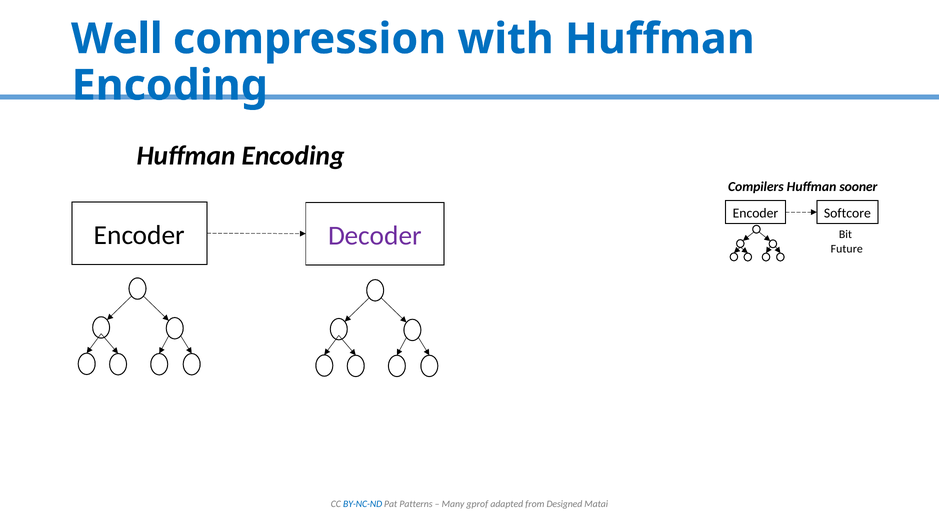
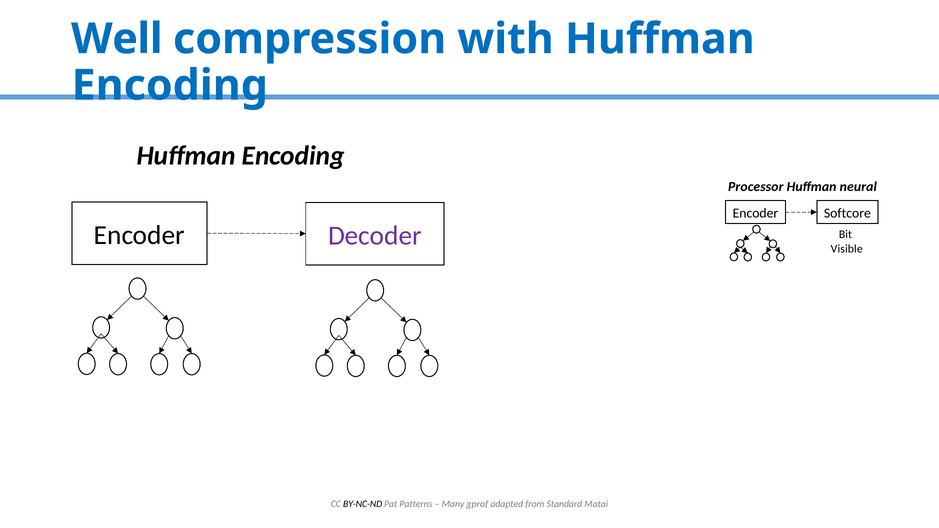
Compilers: Compilers -> Processor
sooner: sooner -> neural
Future: Future -> Visible
BY-NC-ND colour: blue -> black
Designed: Designed -> Standard
